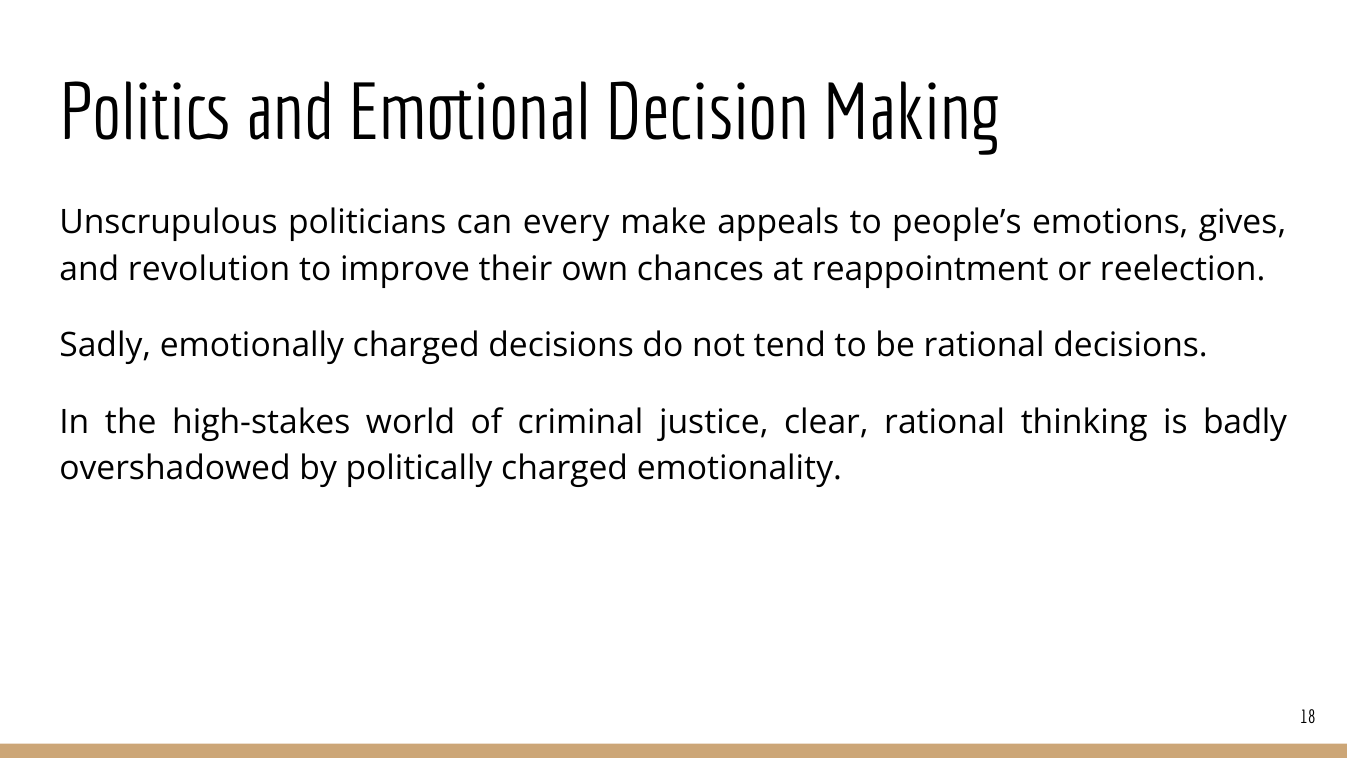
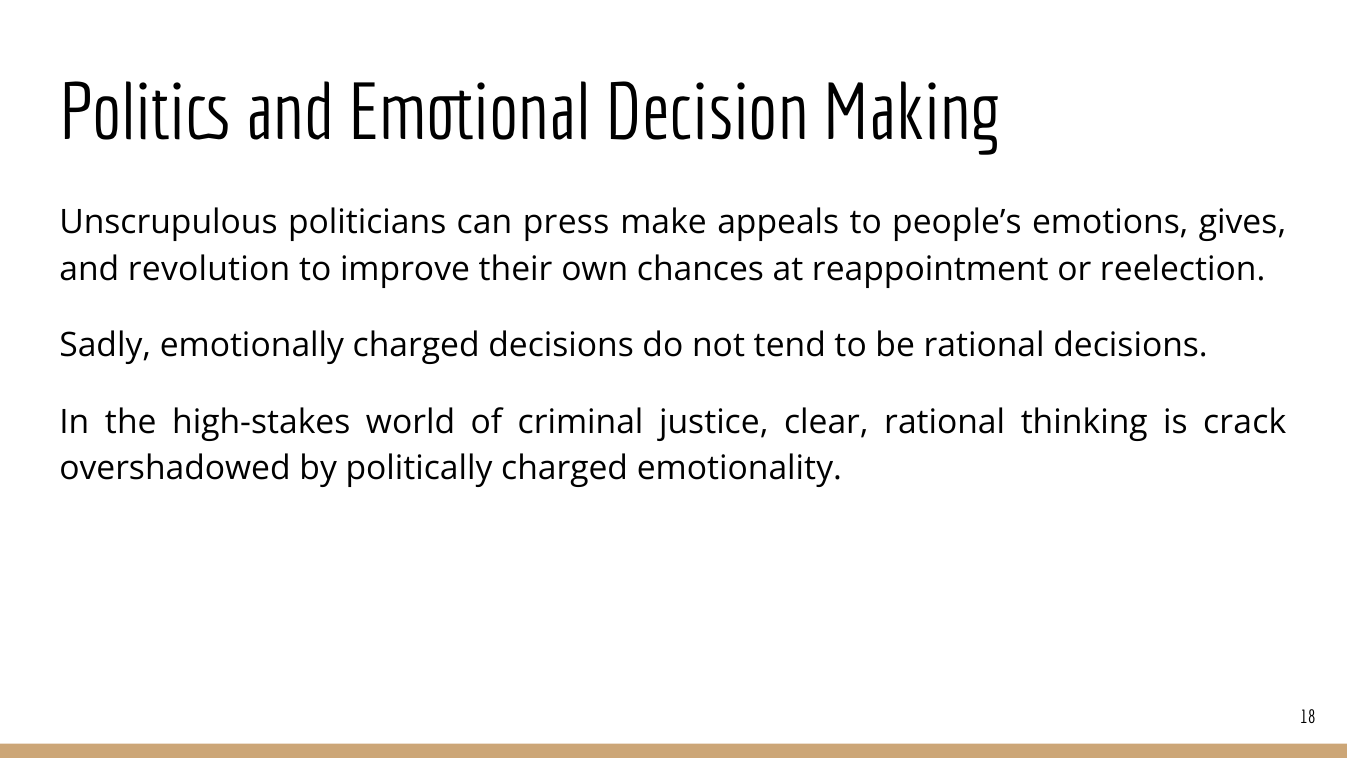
every: every -> press
badly: badly -> crack
